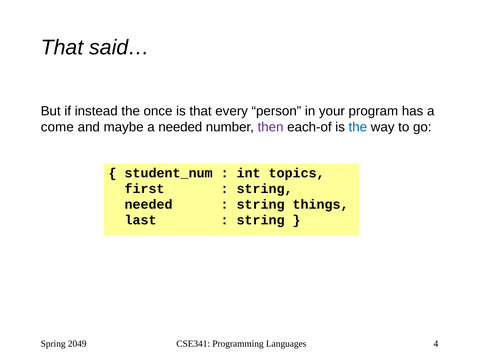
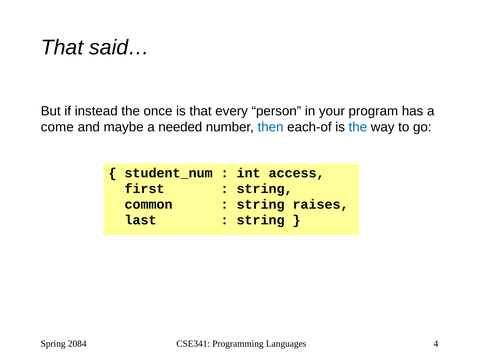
then colour: purple -> blue
topics: topics -> access
needed at (149, 205): needed -> common
things: things -> raises
2049: 2049 -> 2084
